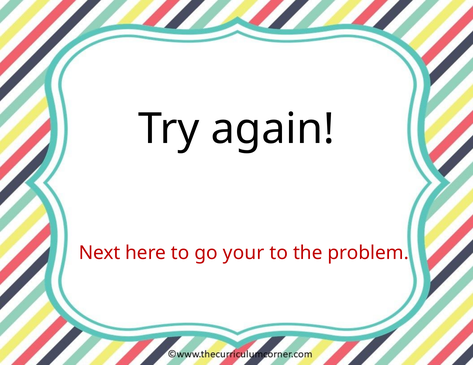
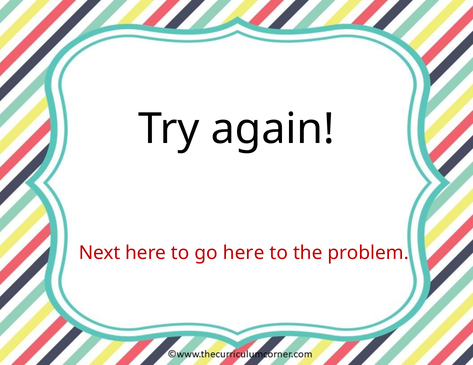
go your: your -> here
